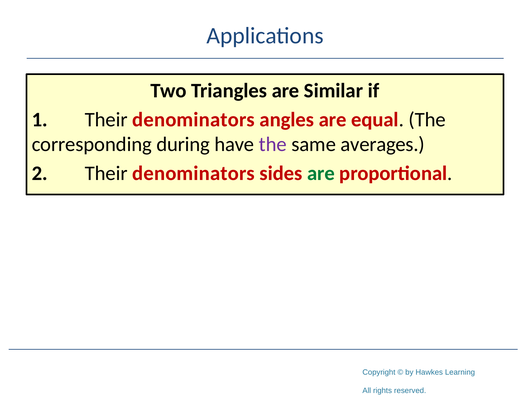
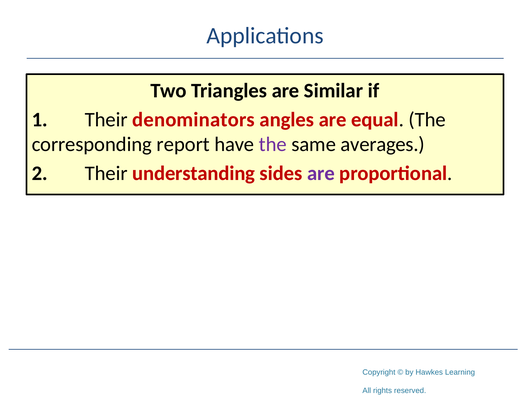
during: during -> report
2 Their denominators: denominators -> understanding
are at (321, 173) colour: green -> purple
